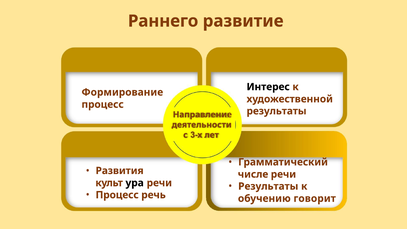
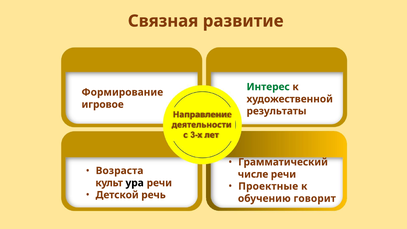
Раннего: Раннего -> Связная
Интерес colour: black -> green
процесс at (103, 104): процесс -> игровое
Развития: Развития -> Возраста
Результаты at (268, 186): Результаты -> Проектные
Процесс at (117, 195): Процесс -> Детской
